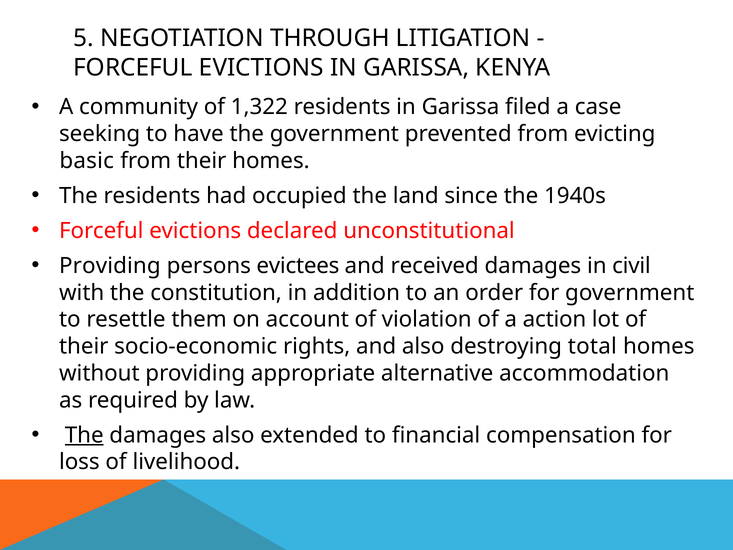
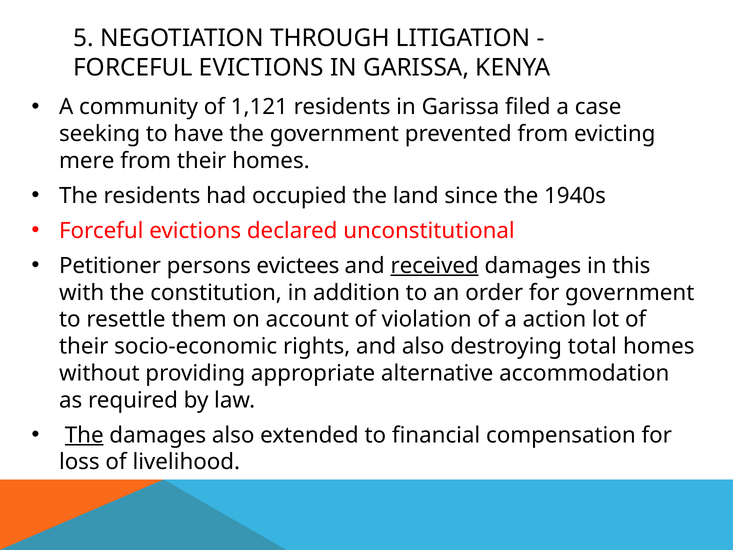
1,322: 1,322 -> 1,121
basic: basic -> mere
Providing at (110, 266): Providing -> Petitioner
received underline: none -> present
civil: civil -> this
